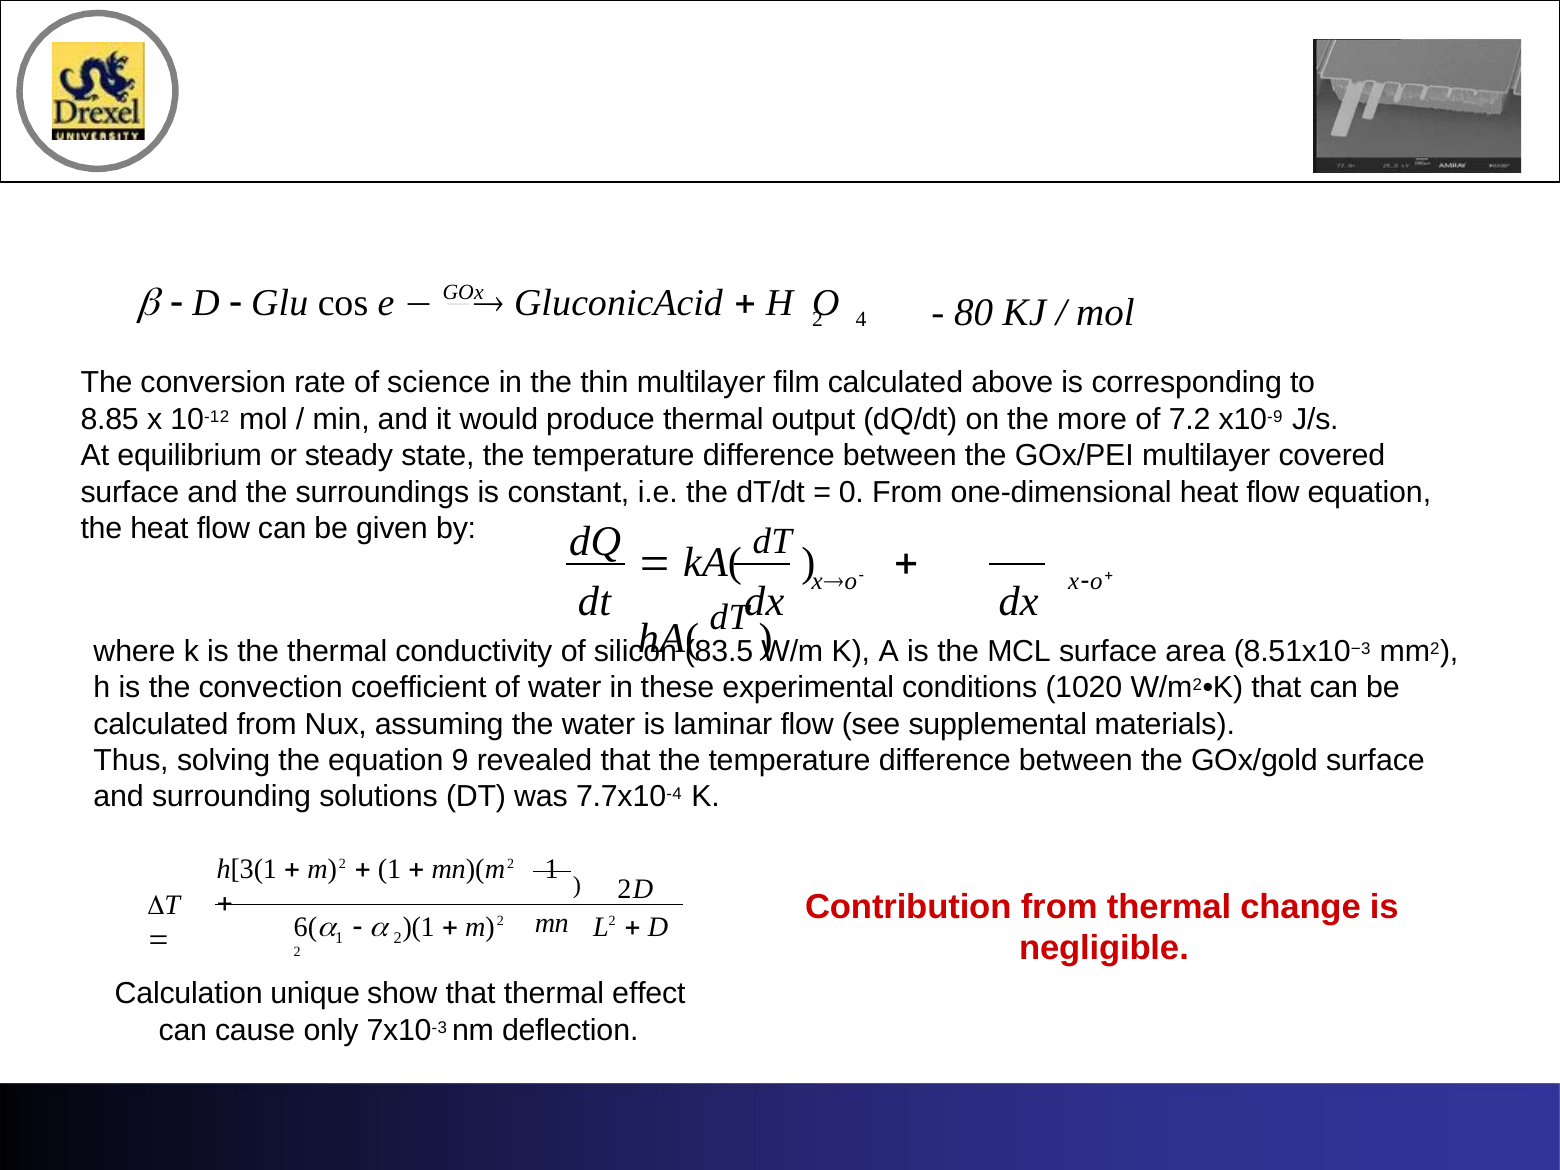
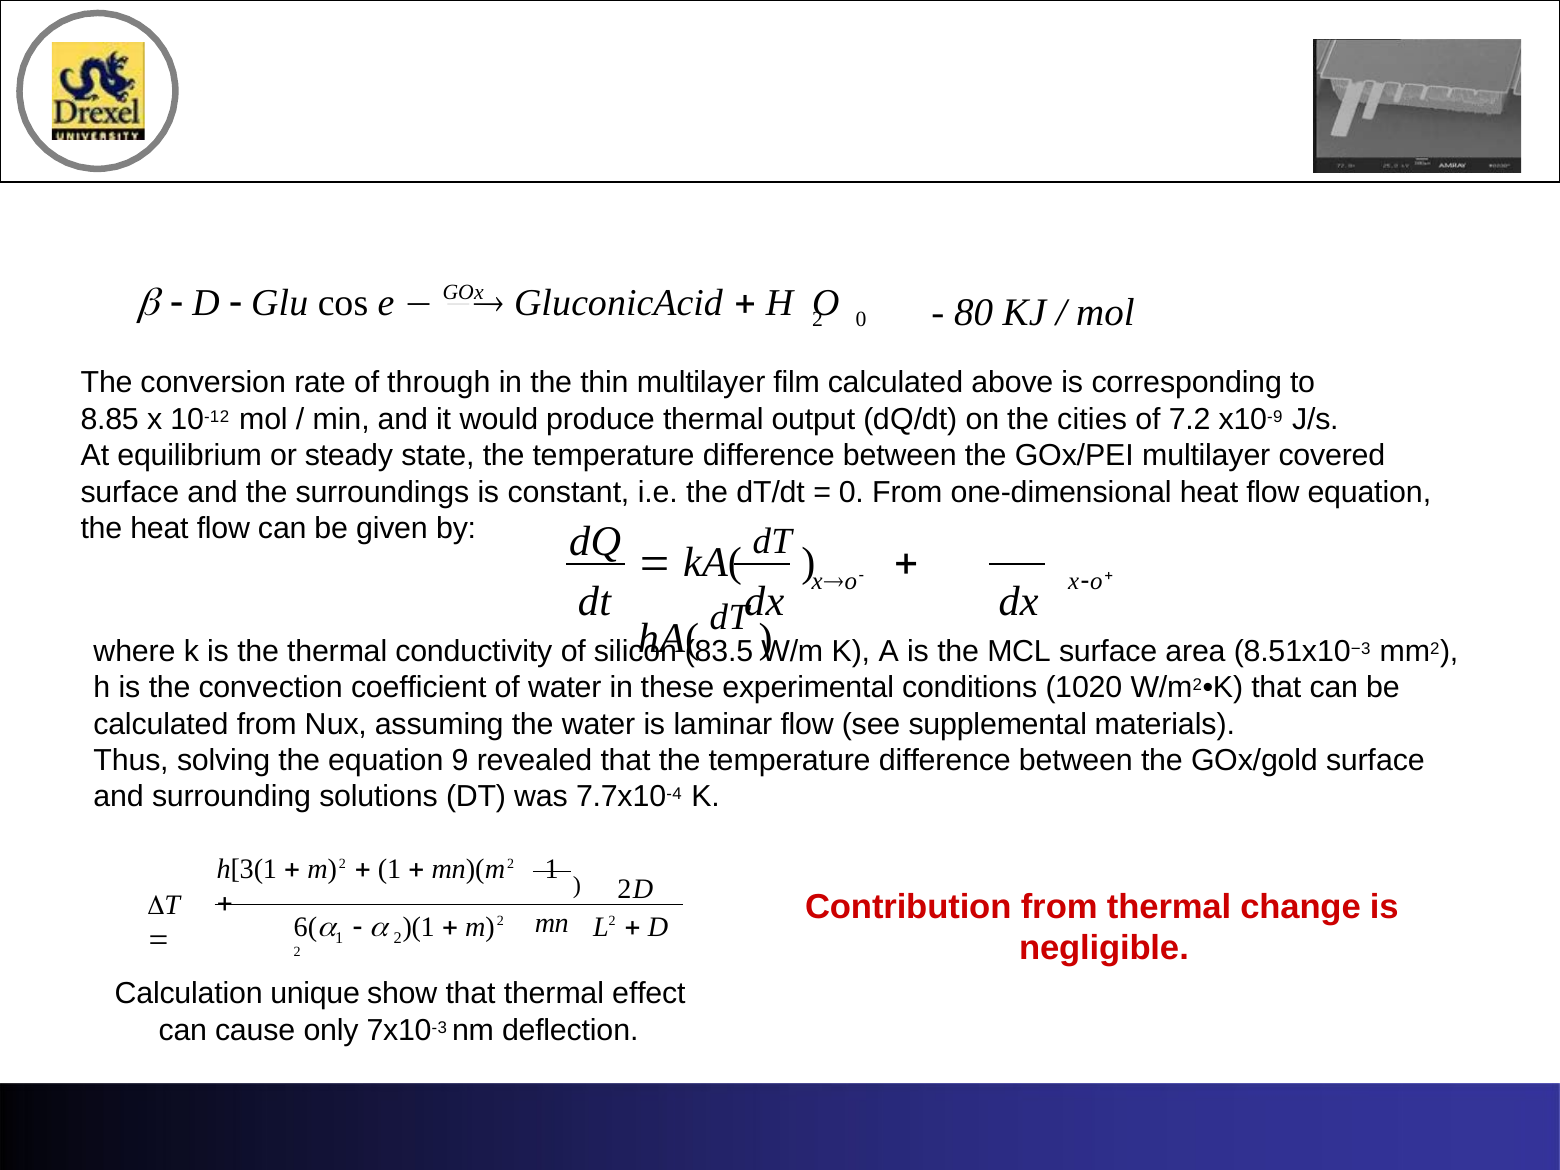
4 at (861, 319): 4 -> 0
science: science -> through
more: more -> cities
